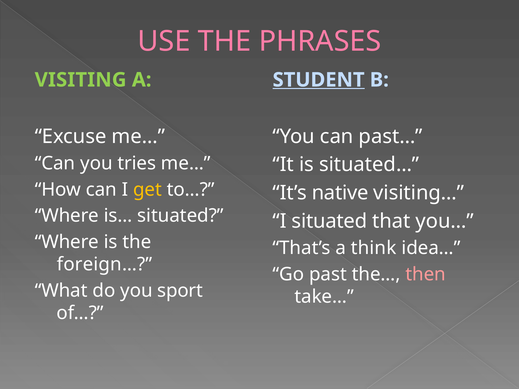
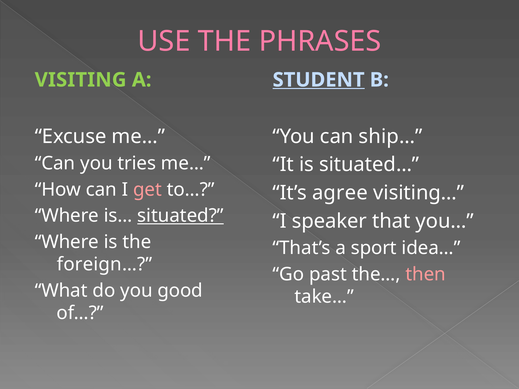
past…: past… -> ship…
get colour: yellow -> pink
native: native -> agree
situated at (180, 216) underline: none -> present
I situated: situated -> speaker
think: think -> sport
sport: sport -> good
